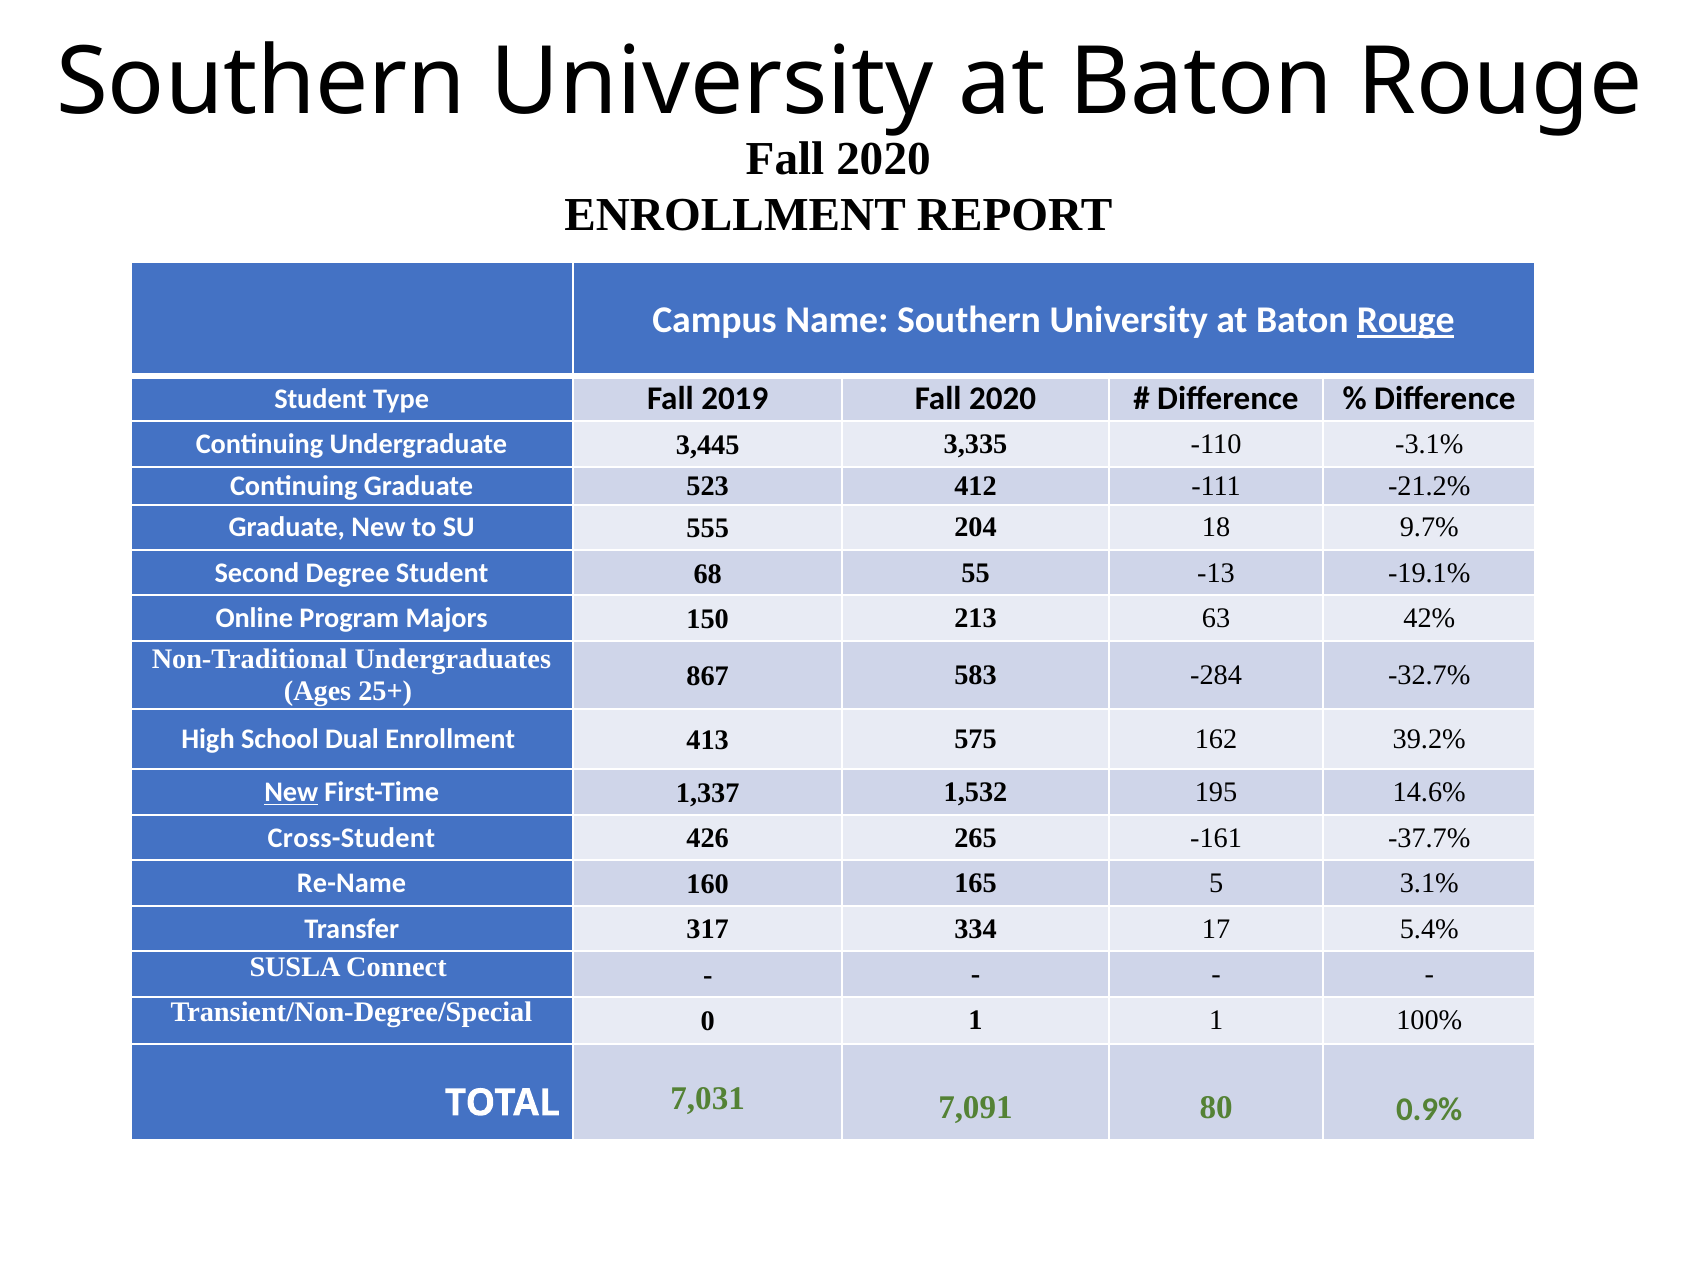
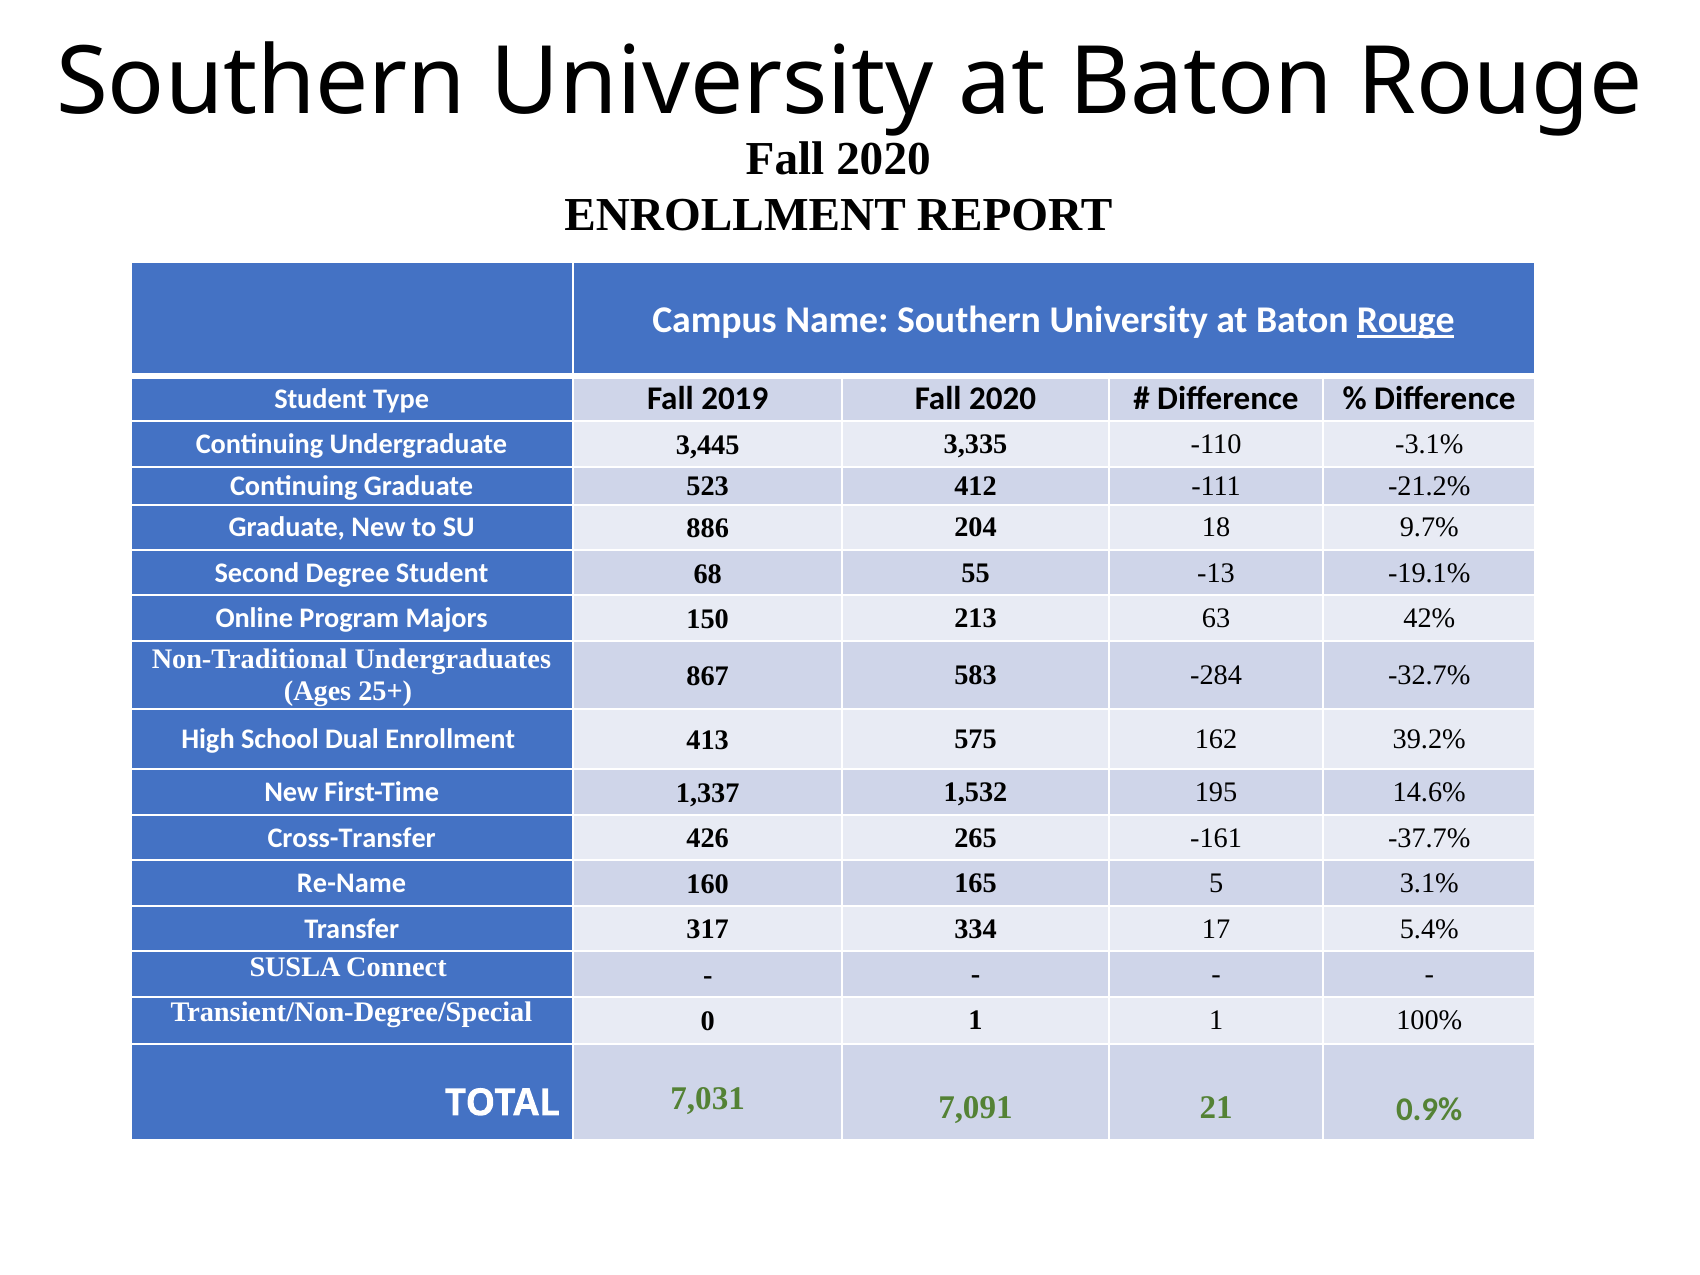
555: 555 -> 886
New at (291, 792) underline: present -> none
Cross-Student: Cross-Student -> Cross-Transfer
80: 80 -> 21
